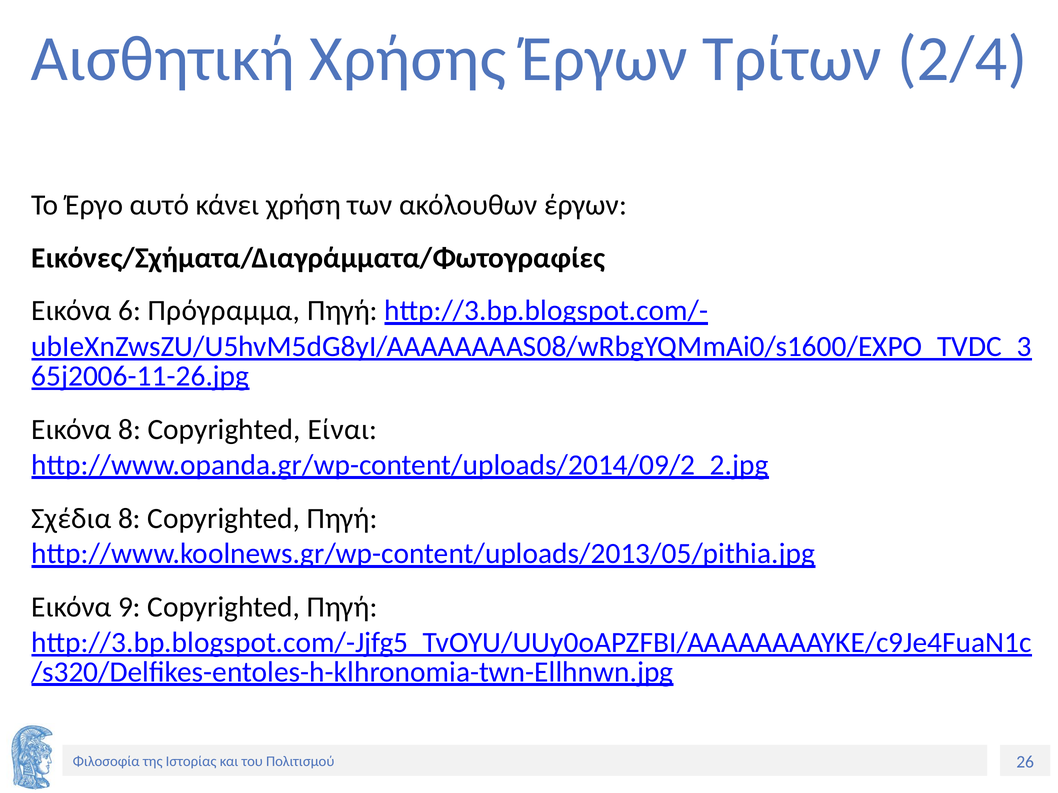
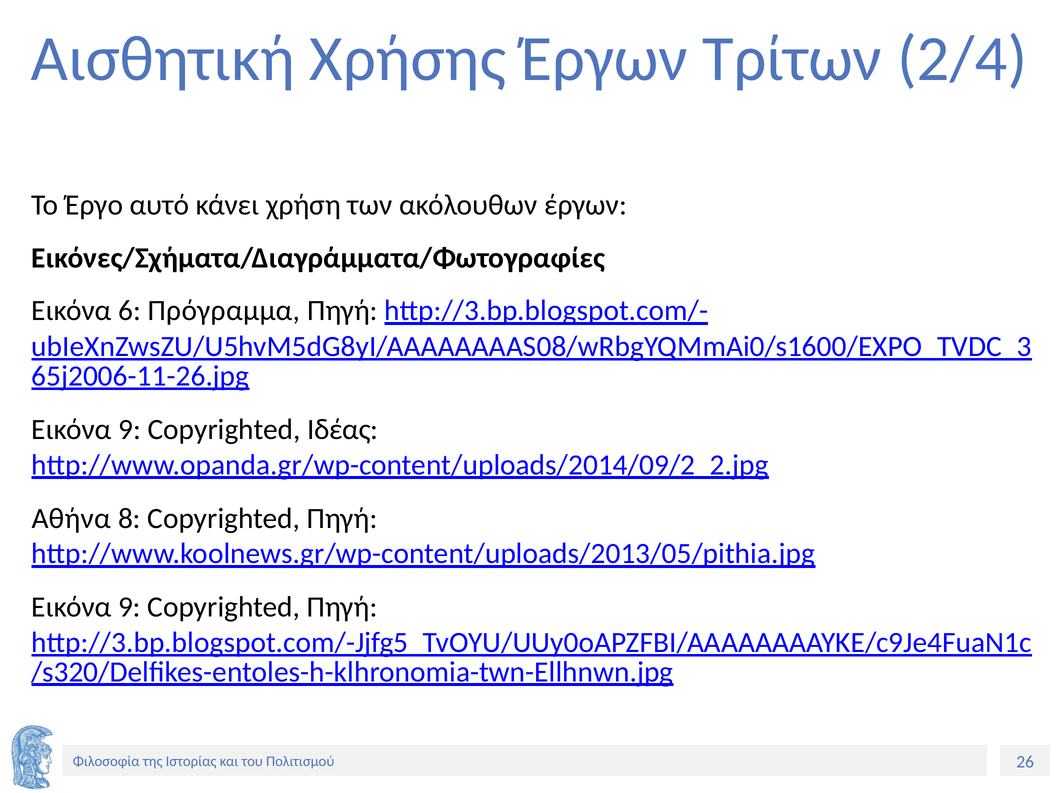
8 at (130, 430): 8 -> 9
Είναι: Είναι -> Ιδέας
Σχέδια: Σχέδια -> Αθήνα
